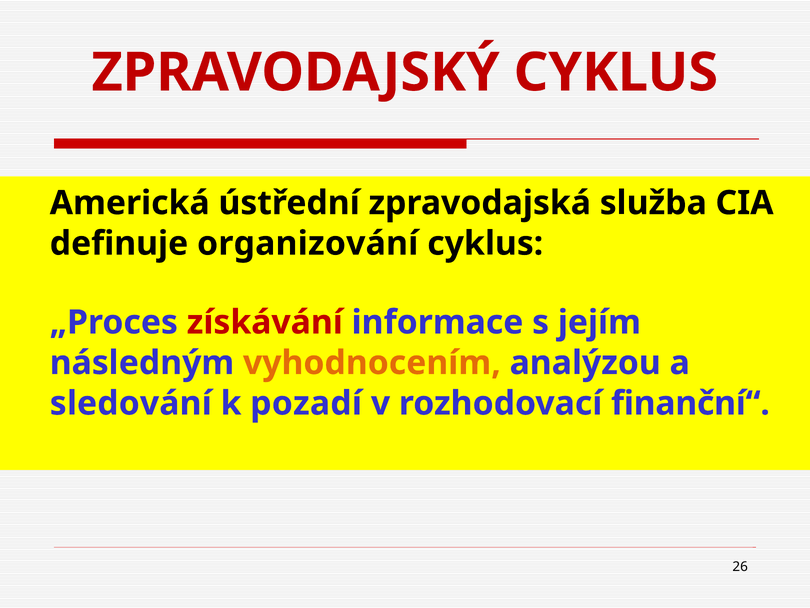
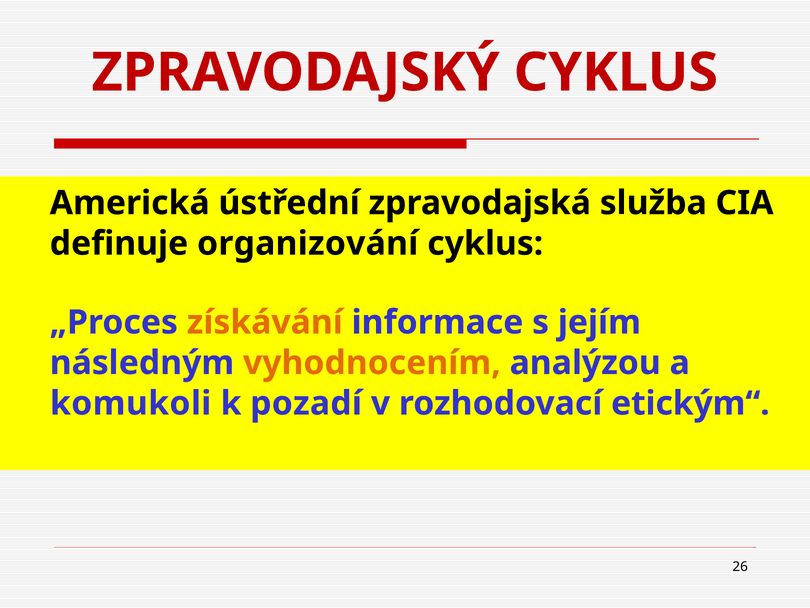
získávání colour: red -> orange
sledování: sledování -> komukoli
finanční“: finanční“ -> etickým“
